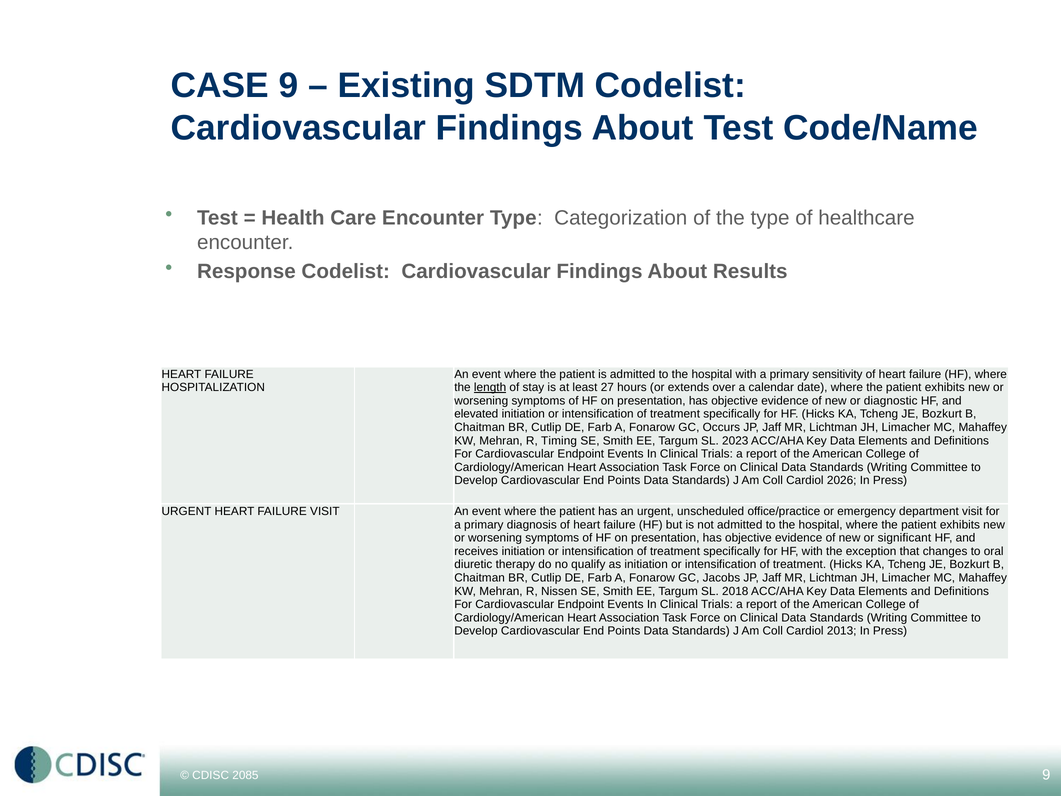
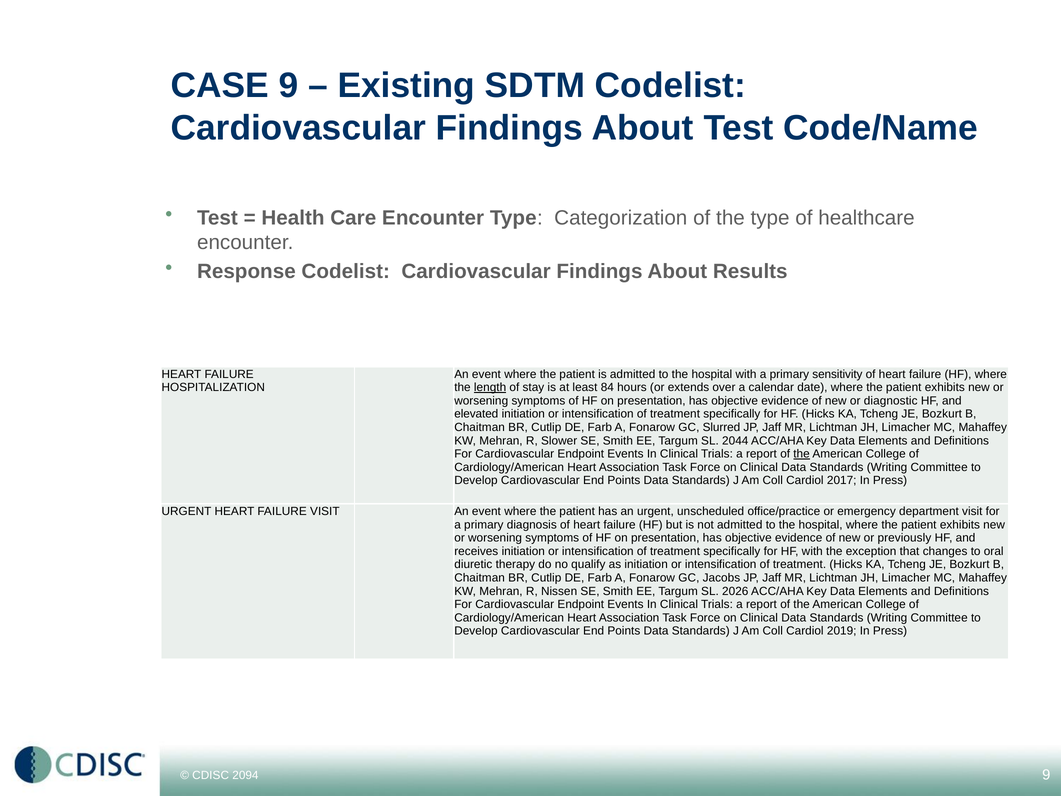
27: 27 -> 84
Occurs: Occurs -> Slurred
Timing: Timing -> Slower
2023: 2023 -> 2044
the at (802, 454) underline: none -> present
2026: 2026 -> 2017
significant: significant -> previously
2018: 2018 -> 2026
2013: 2013 -> 2019
2085: 2085 -> 2094
